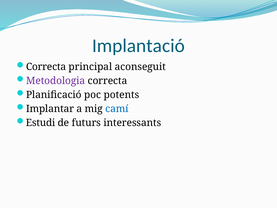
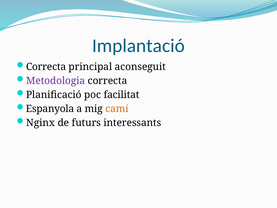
potents: potents -> facilitat
Implantar: Implantar -> Espanyola
camí colour: blue -> orange
Estudi: Estudi -> Nginx
